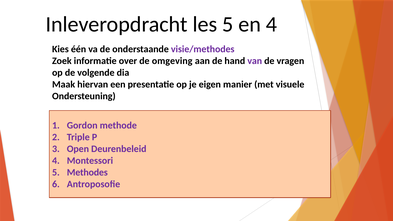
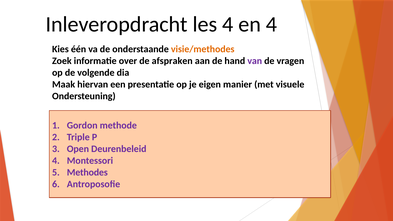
les 5: 5 -> 4
visie/methodes colour: purple -> orange
omgeving: omgeving -> afspraken
